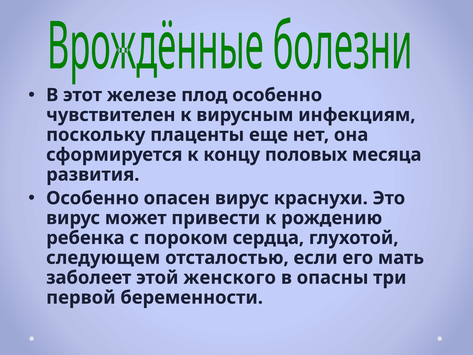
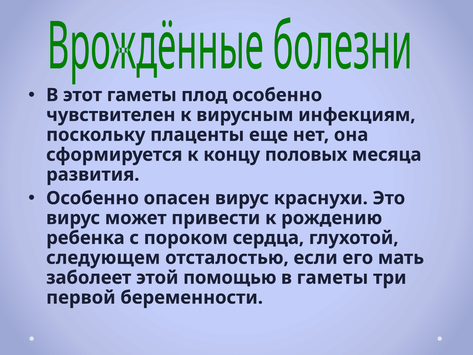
этот железе: железе -> гаметы
женского: женского -> помощью
в опасны: опасны -> гаметы
